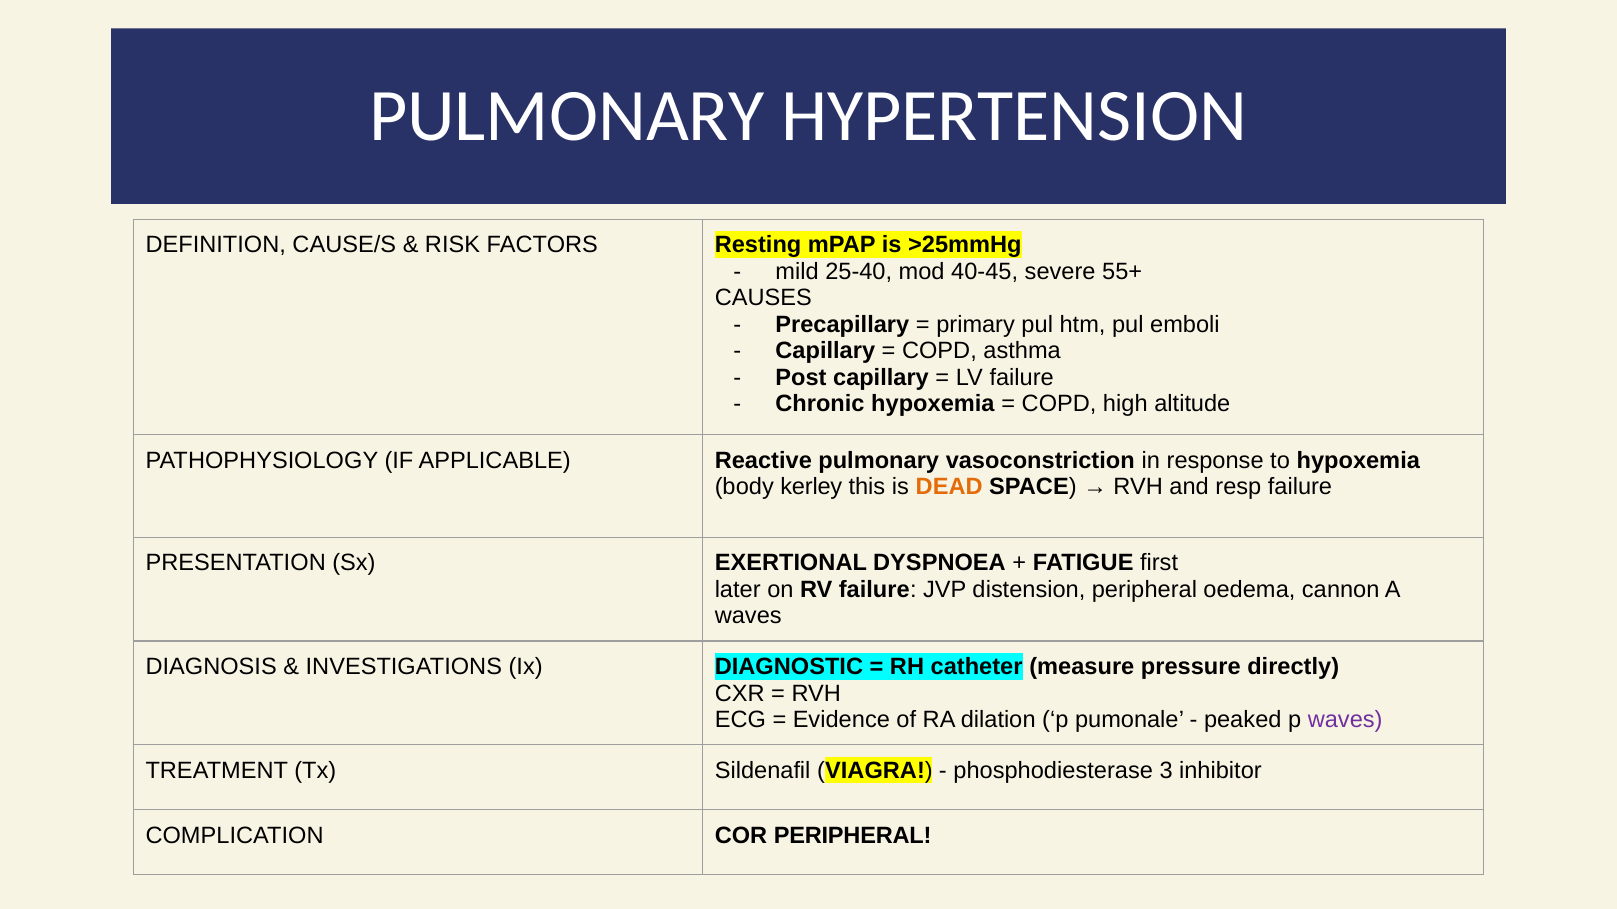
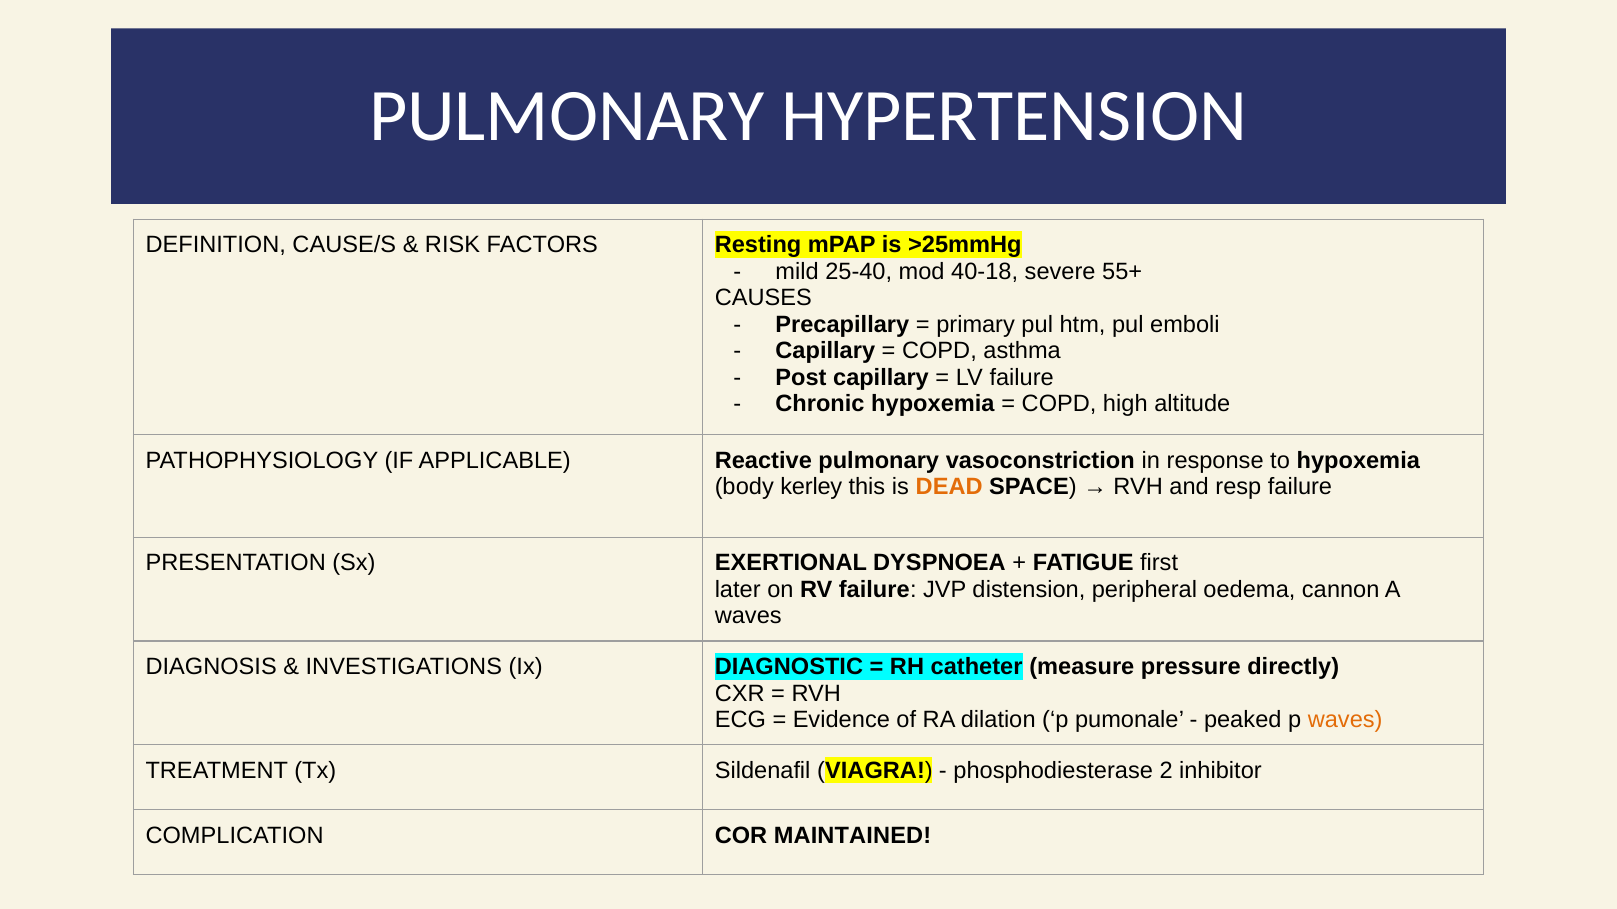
40-45: 40-45 -> 40-18
waves at (1345, 720) colour: purple -> orange
3: 3 -> 2
COR PERIPHERAL: PERIPHERAL -> MAINTAINED
